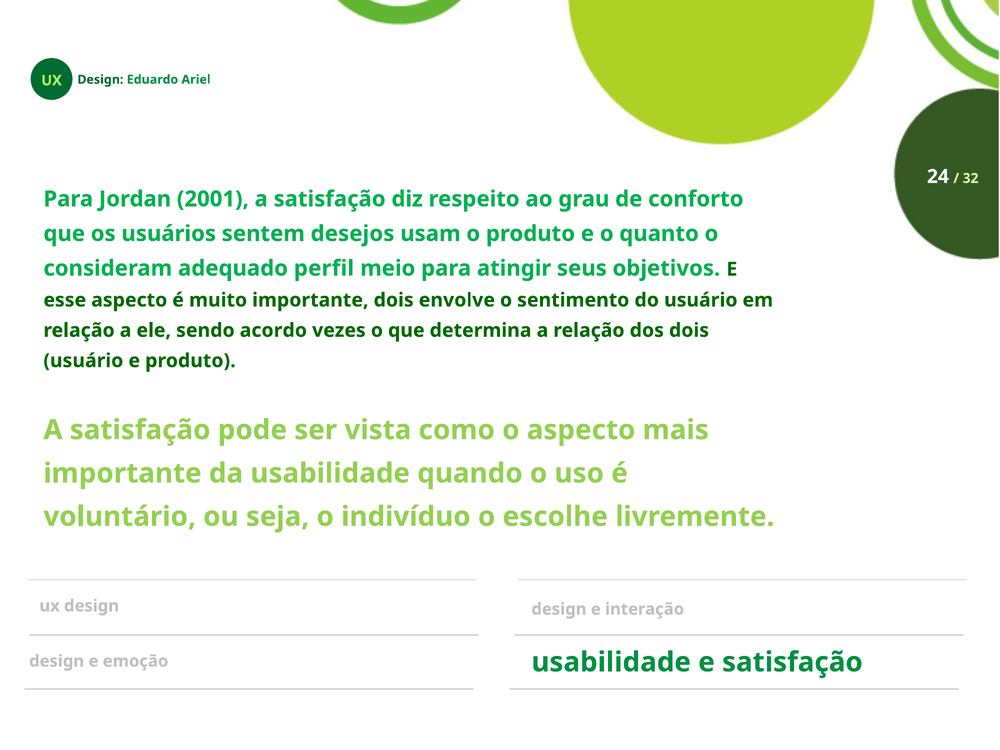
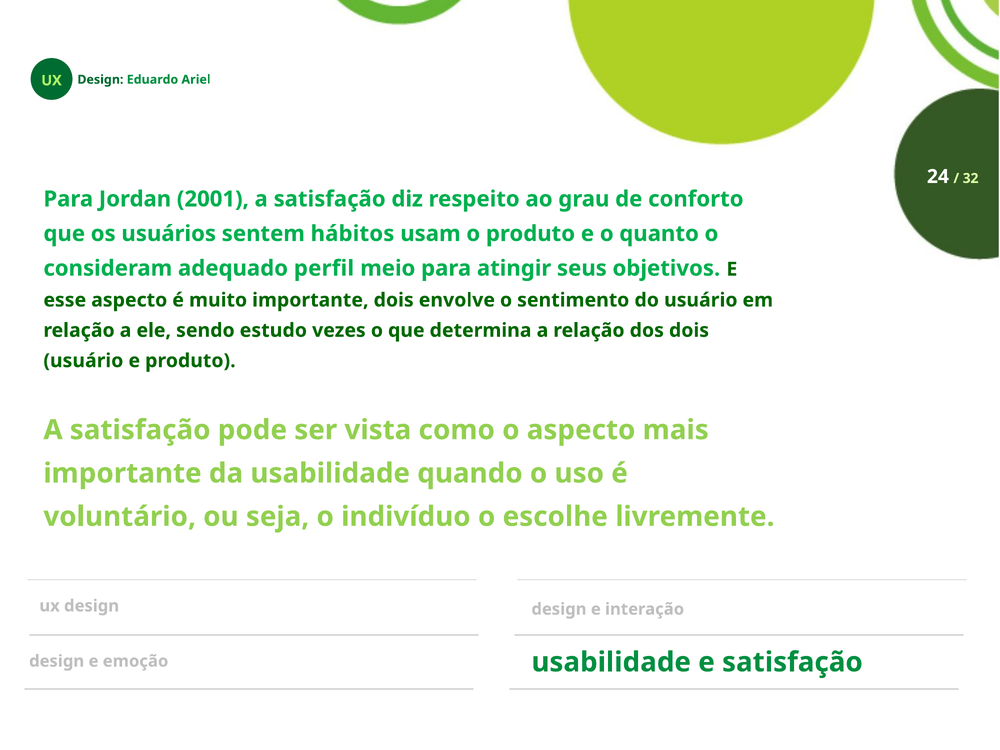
desejos: desejos -> hábitos
acordo: acordo -> estudo
